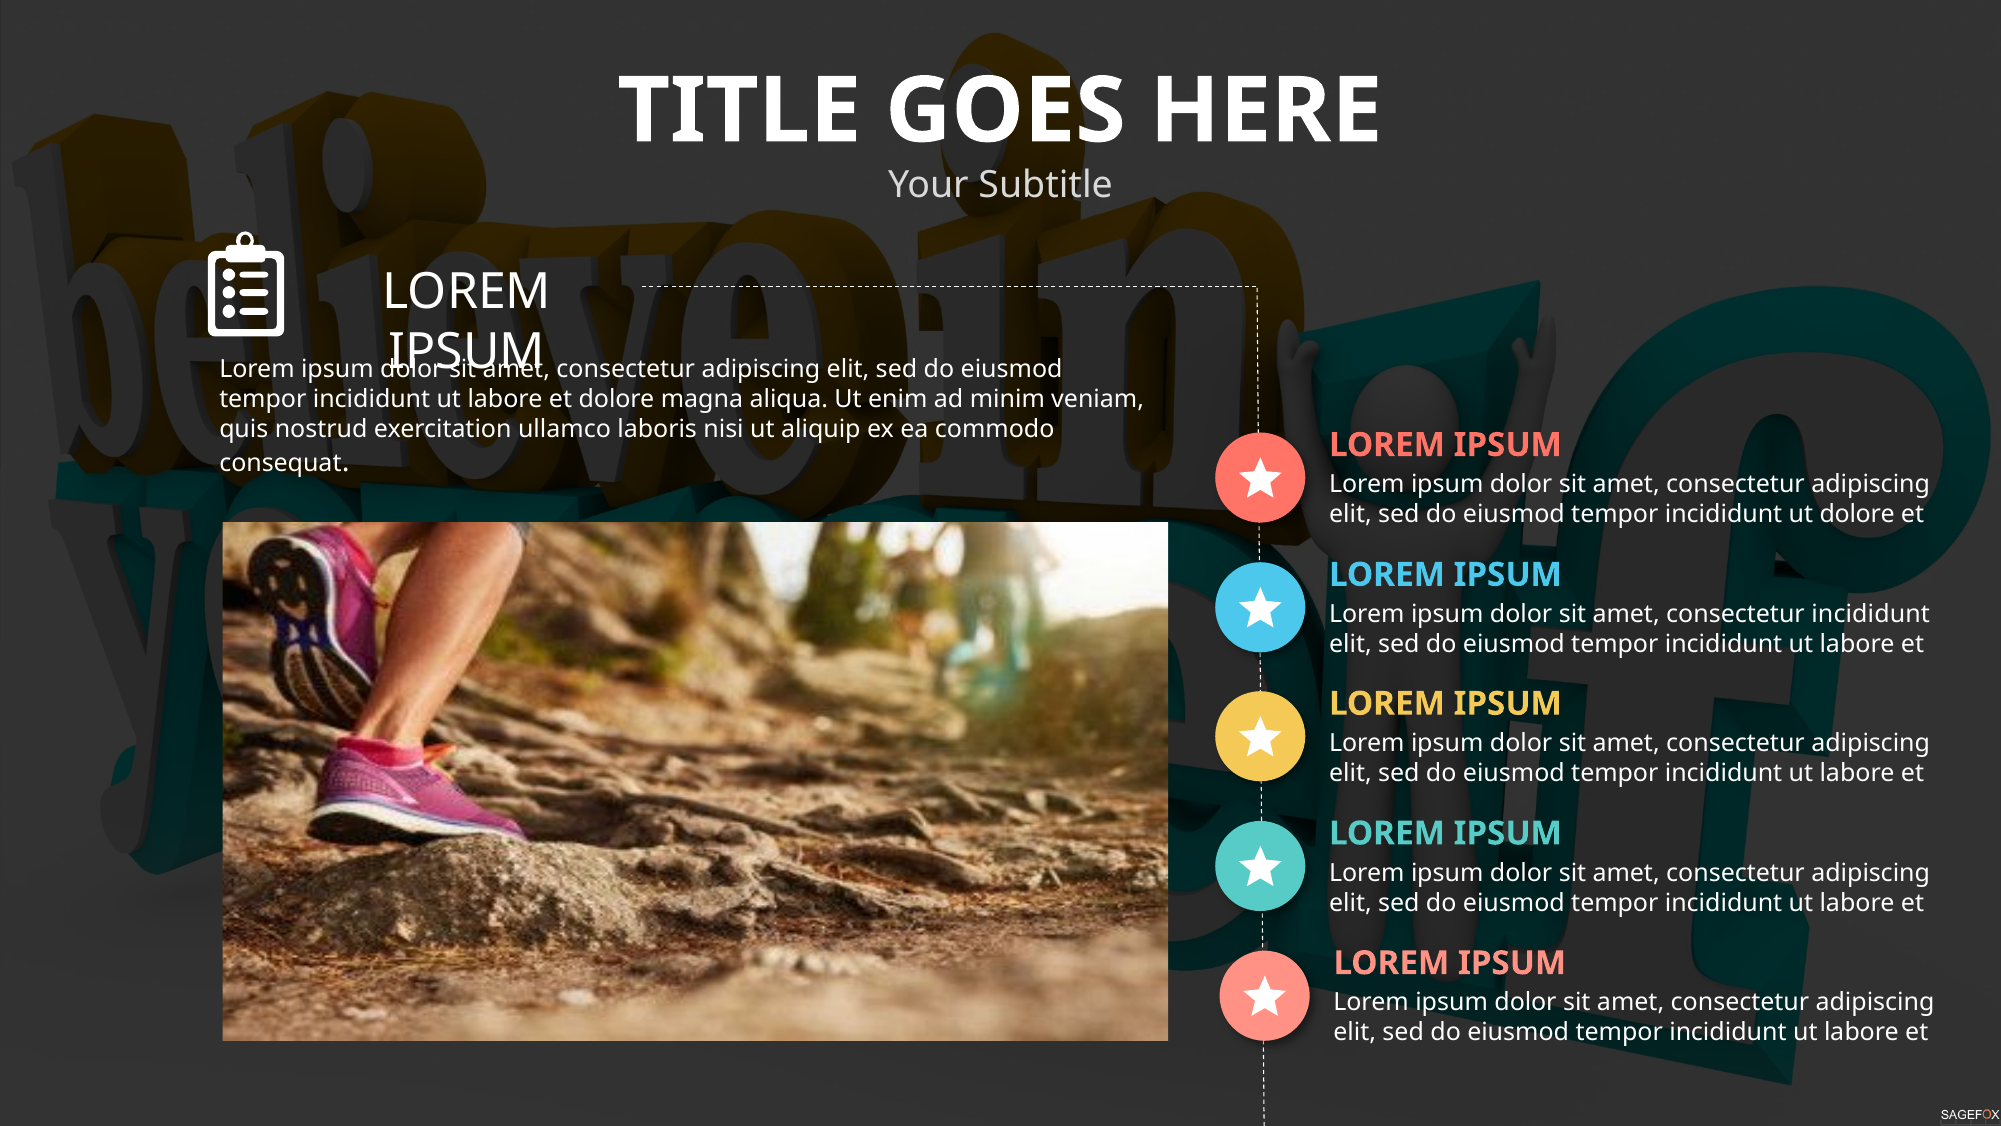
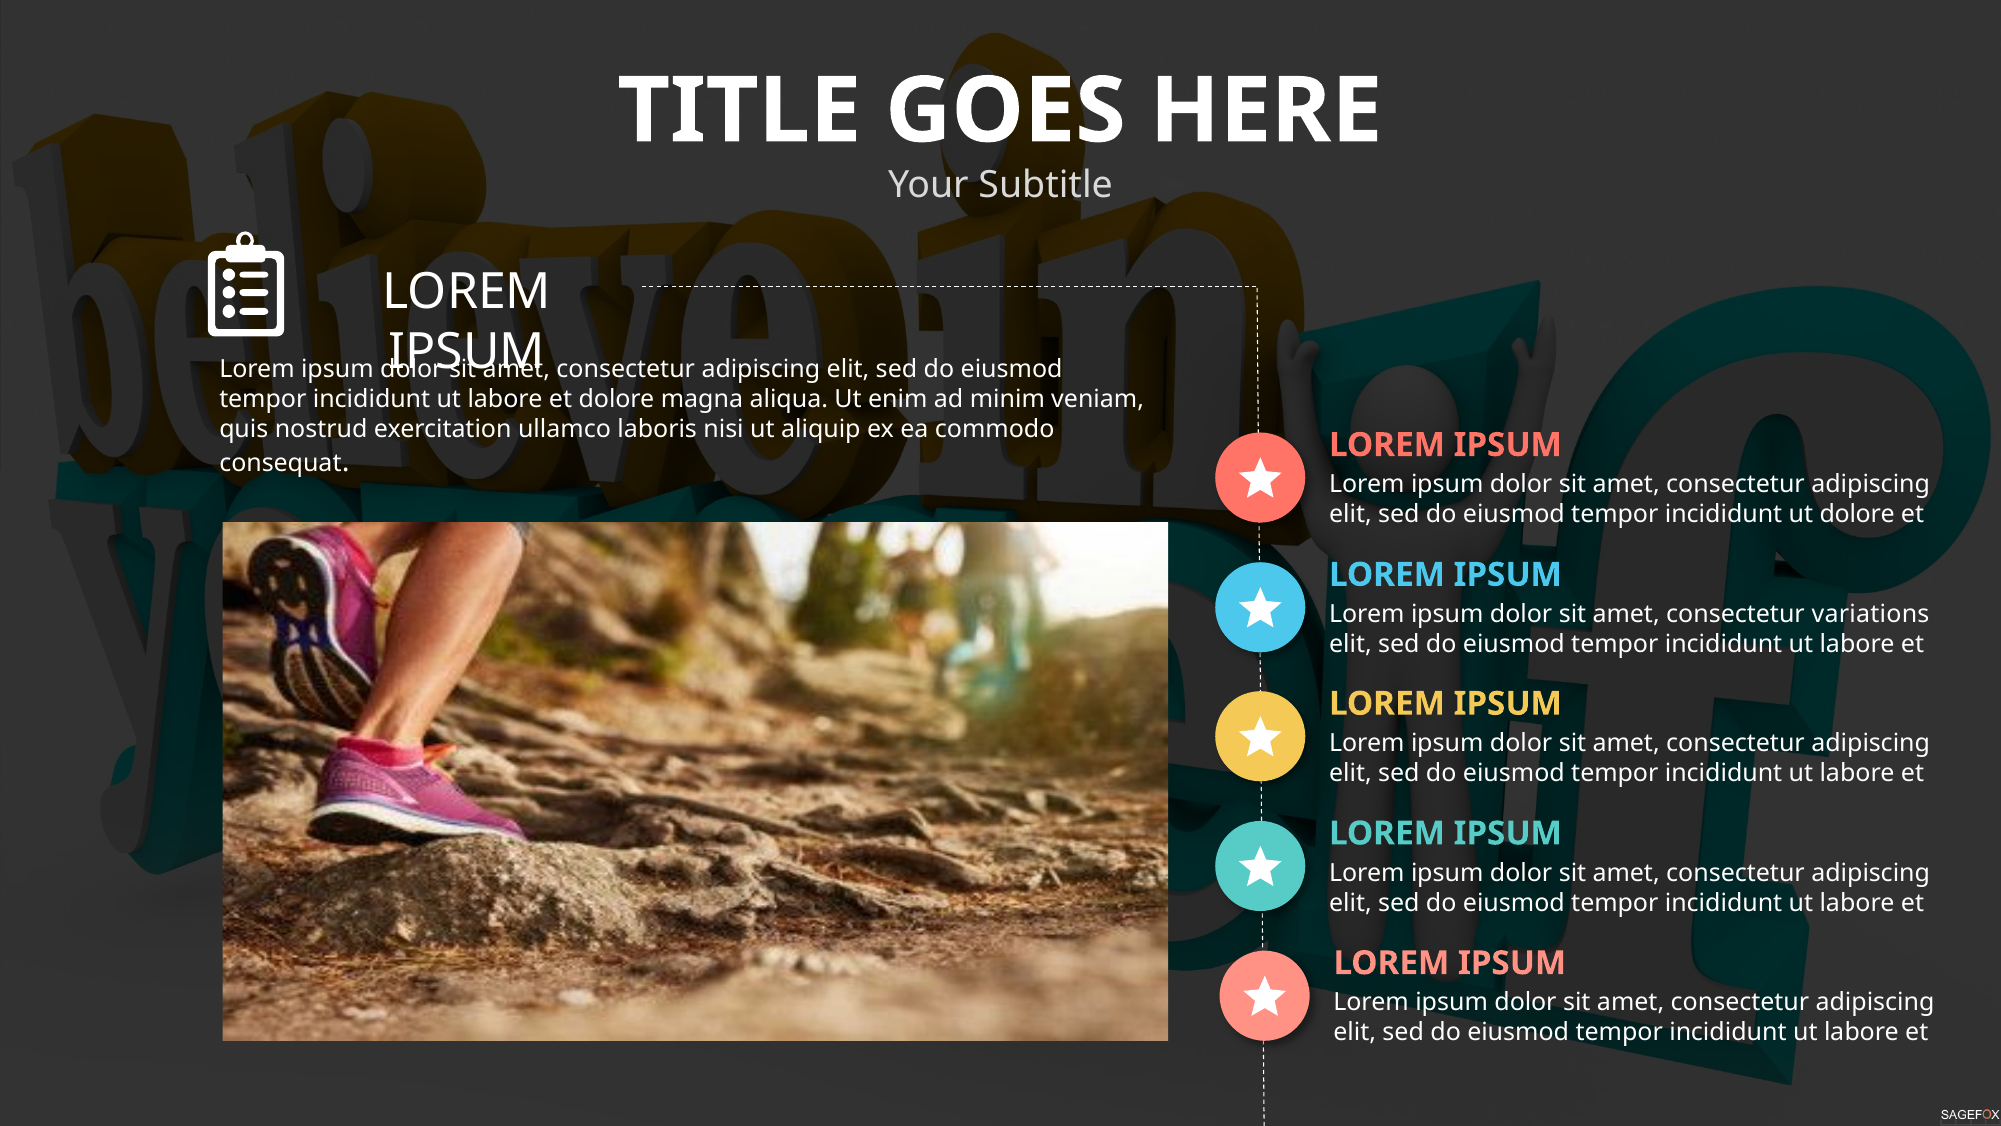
consectetur incididunt: incididunt -> variations
